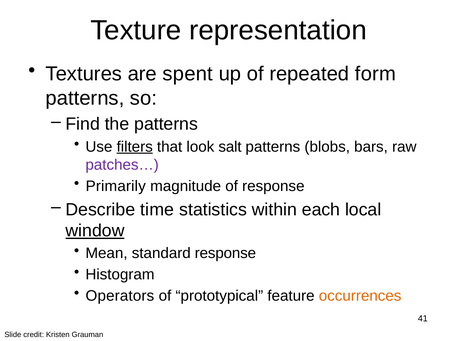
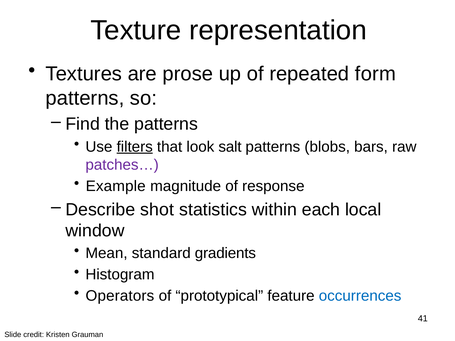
spent: spent -> prose
Primarily: Primarily -> Example
time: time -> shot
window underline: present -> none
standard response: response -> gradients
occurrences colour: orange -> blue
